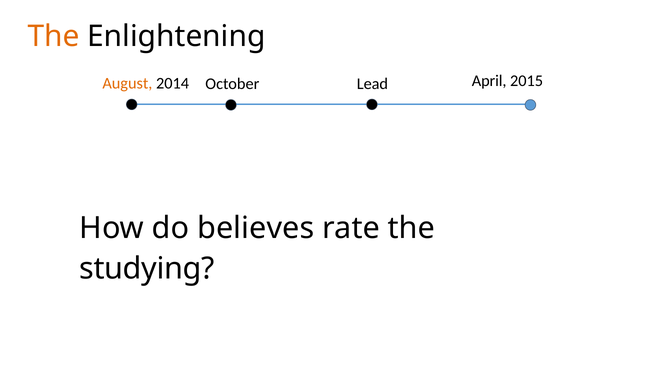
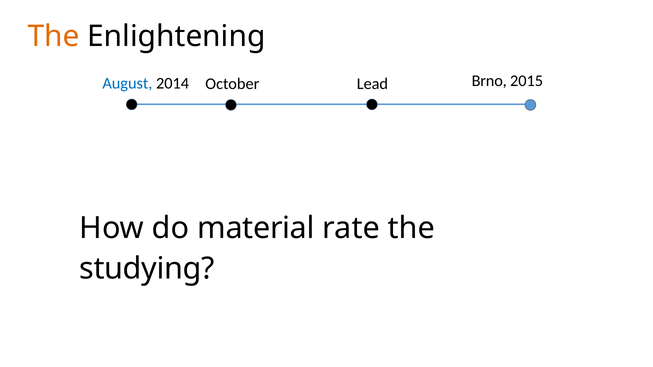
April: April -> Brno
August colour: orange -> blue
believes: believes -> material
